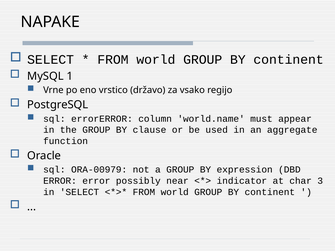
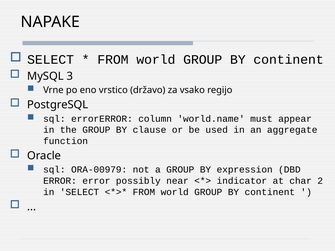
1: 1 -> 3
3: 3 -> 2
